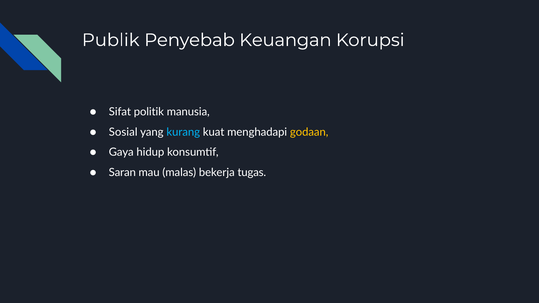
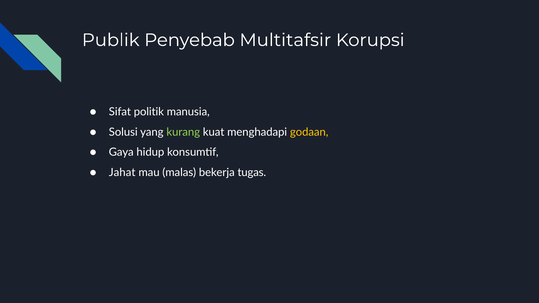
Keuangan: Keuangan -> Multitafsir
Sosial: Sosial -> Solusi
kurang colour: light blue -> light green
Saran: Saran -> Jahat
